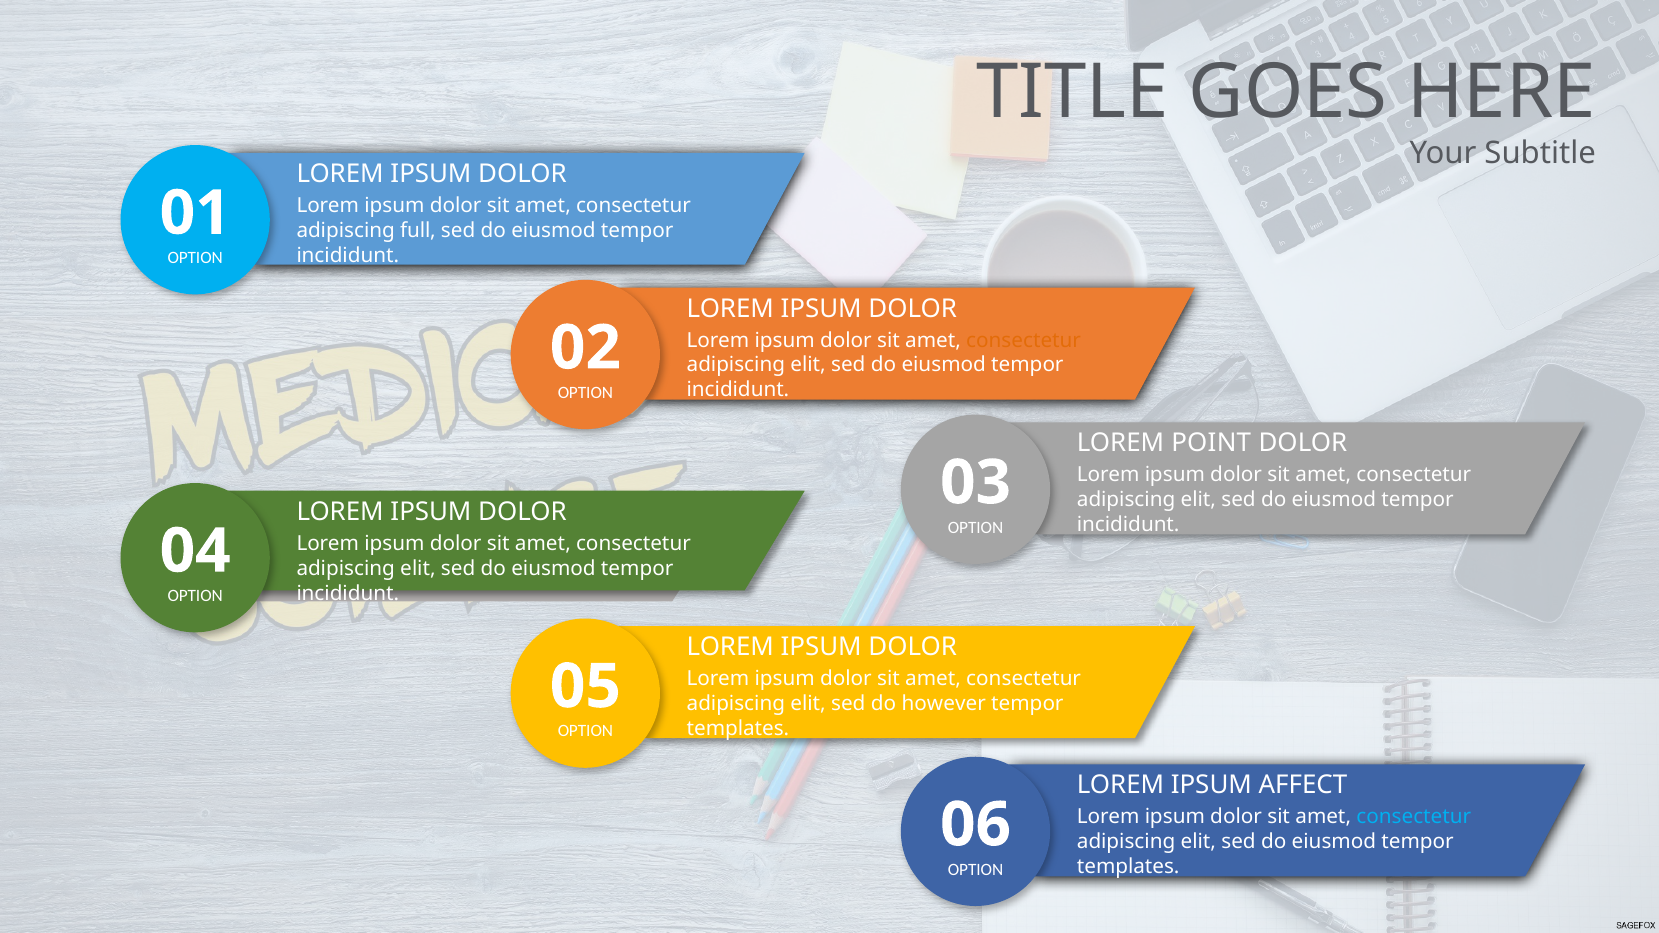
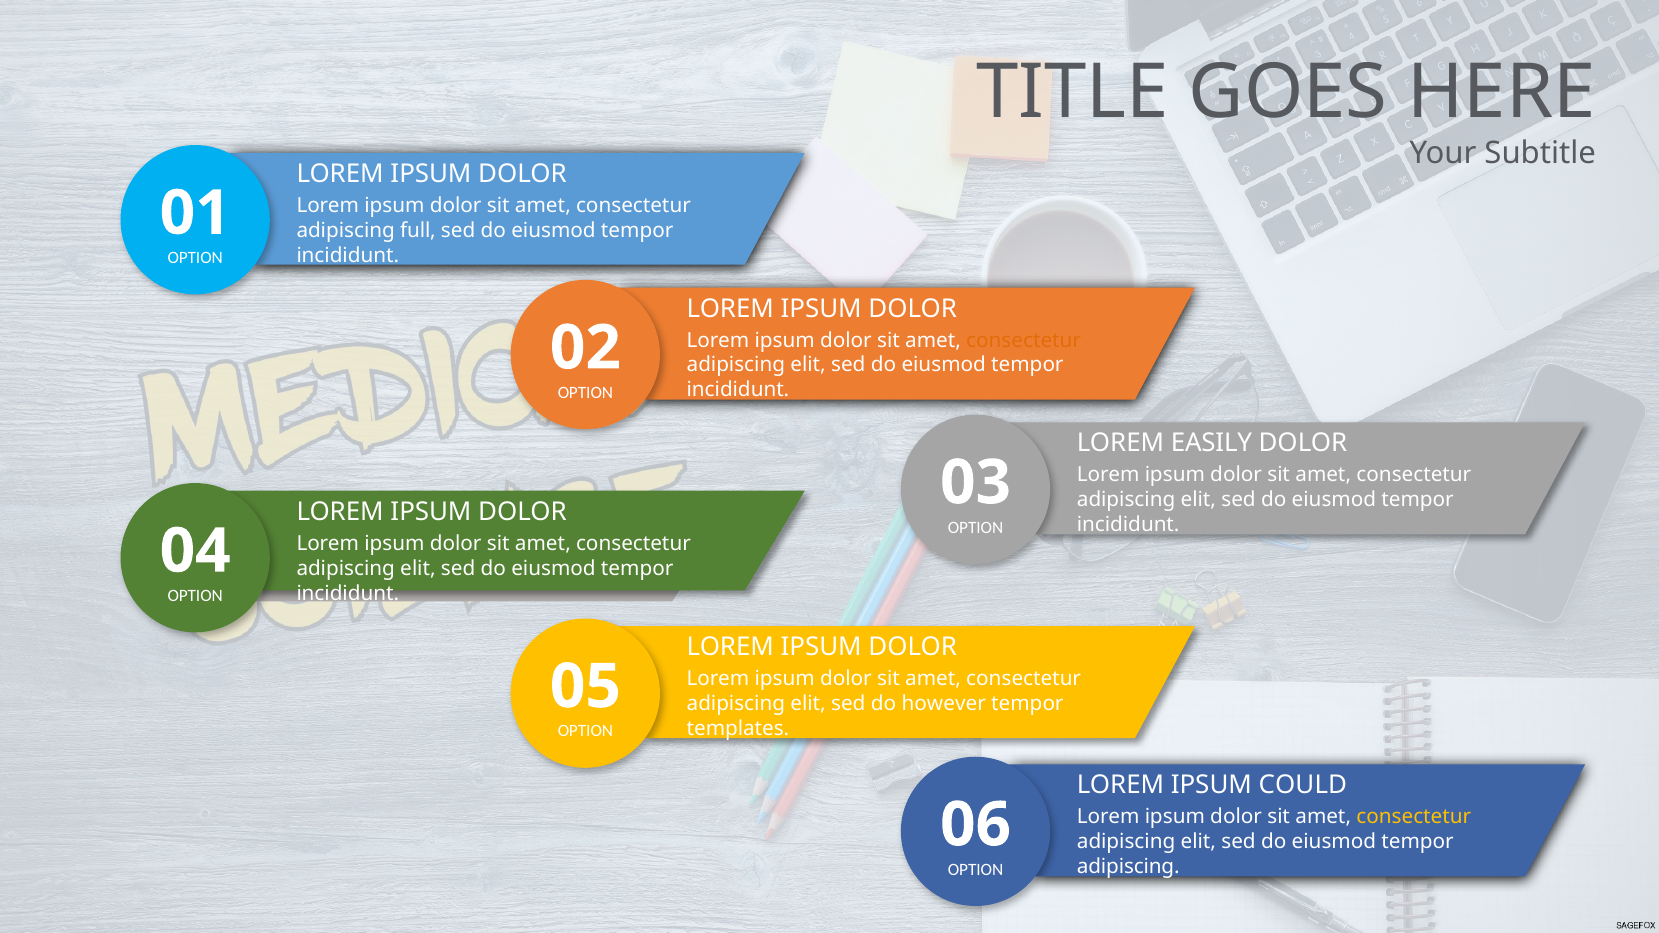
POINT: POINT -> EASILY
AFFECT: AFFECT -> COULD
consectetur at (1414, 817) colour: light blue -> yellow
templates at (1128, 867): templates -> adipiscing
